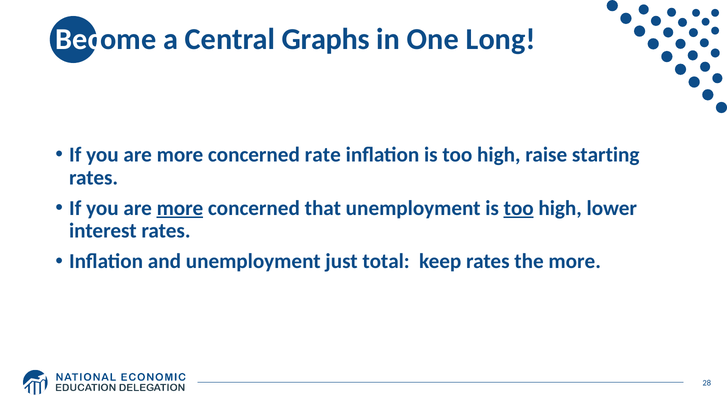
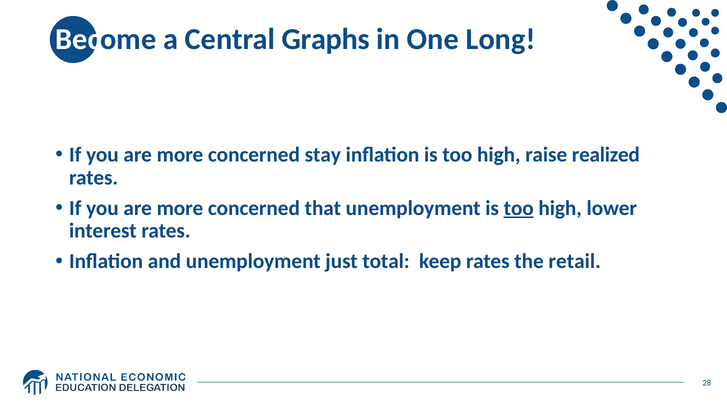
rate: rate -> stay
starting: starting -> realized
more at (180, 208) underline: present -> none
the more: more -> retail
